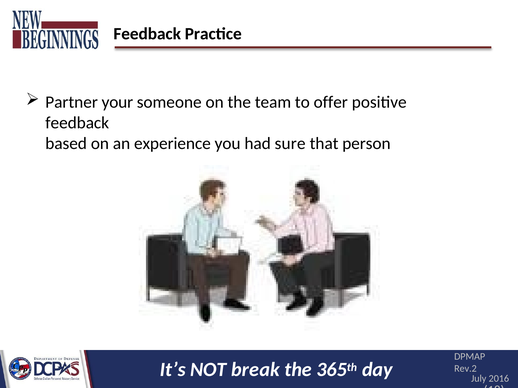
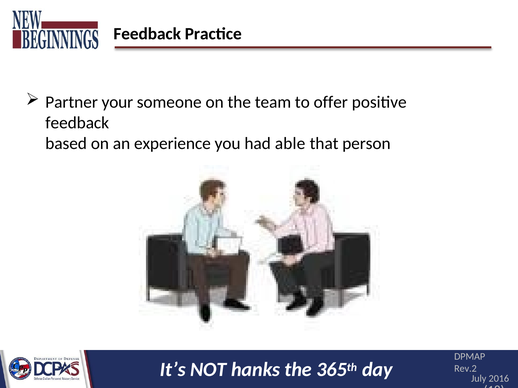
sure: sure -> able
break: break -> hanks
